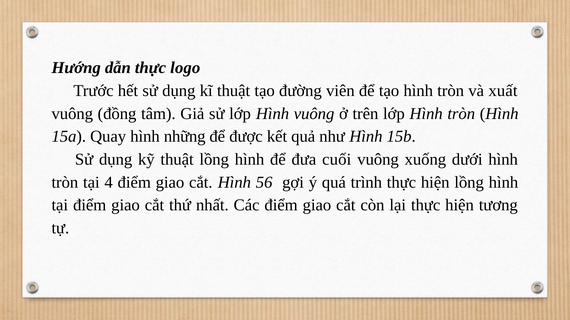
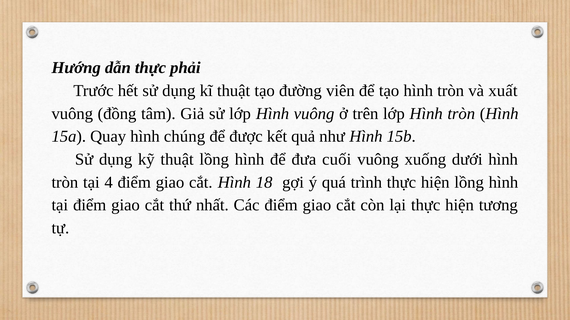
logo: logo -> phải
những: những -> chúng
56: 56 -> 18
